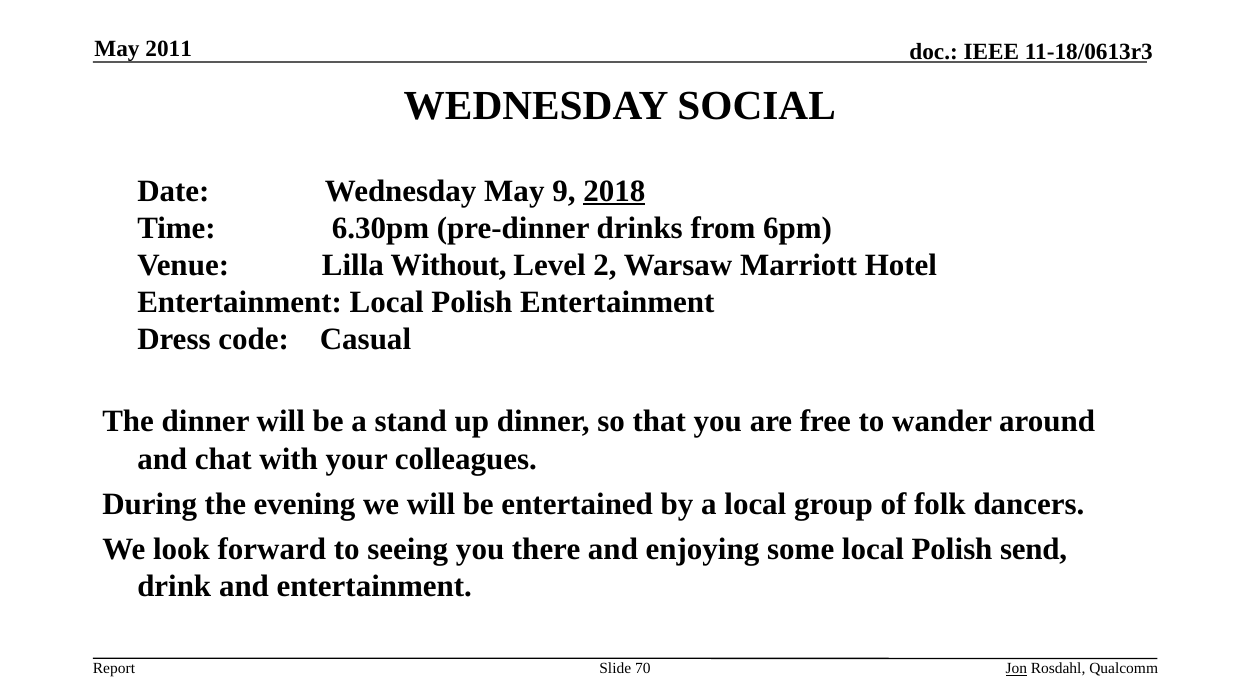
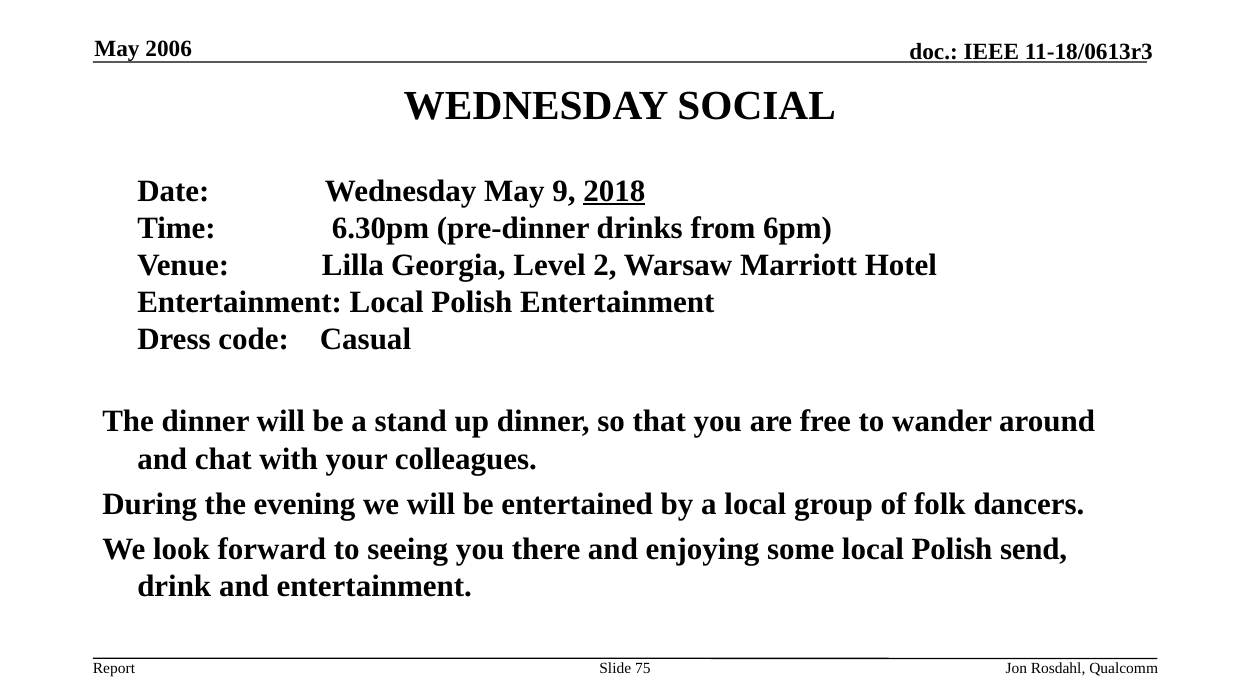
2011: 2011 -> 2006
Without: Without -> Georgia
70: 70 -> 75
Jon underline: present -> none
